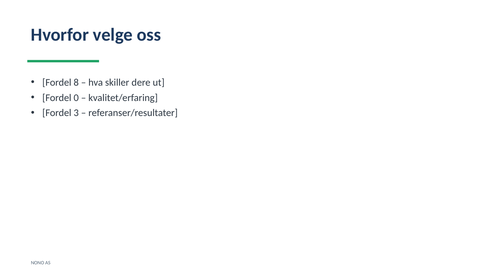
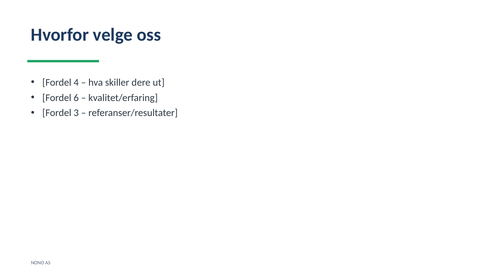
8: 8 -> 4
0: 0 -> 6
